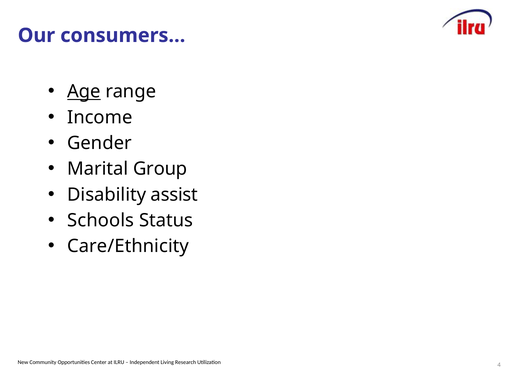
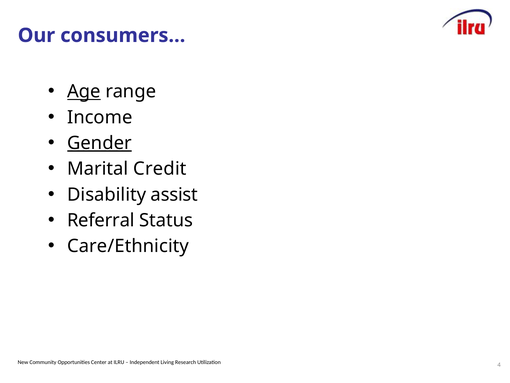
Gender underline: none -> present
Group: Group -> Credit
Schools: Schools -> Referral
